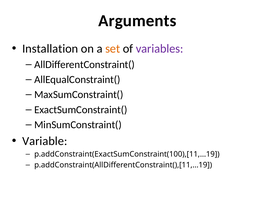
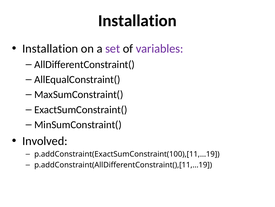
Arguments at (137, 21): Arguments -> Installation
set colour: orange -> purple
Variable: Variable -> Involved
